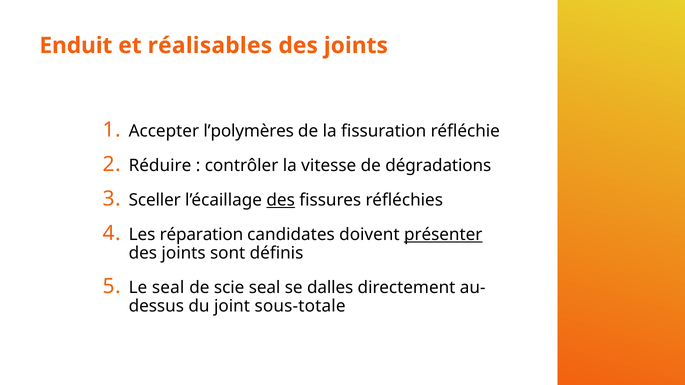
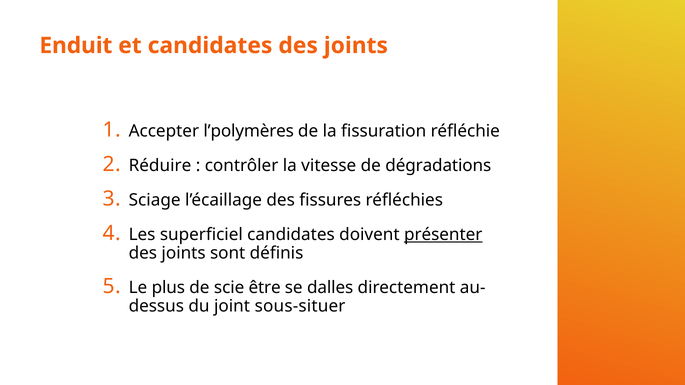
et réalisables: réalisables -> candidates
Sceller: Sceller -> Sciage
des at (281, 200) underline: present -> none
réparation: réparation -> superficiel
Le seal: seal -> plus
scie seal: seal -> être
sous-totale: sous-totale -> sous-situer
